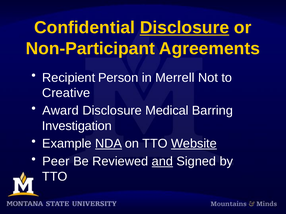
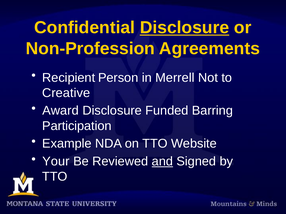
Non-Participant: Non-Participant -> Non-Profession
Medical: Medical -> Funded
Investigation: Investigation -> Participation
NDA underline: present -> none
Website underline: present -> none
Peer: Peer -> Your
